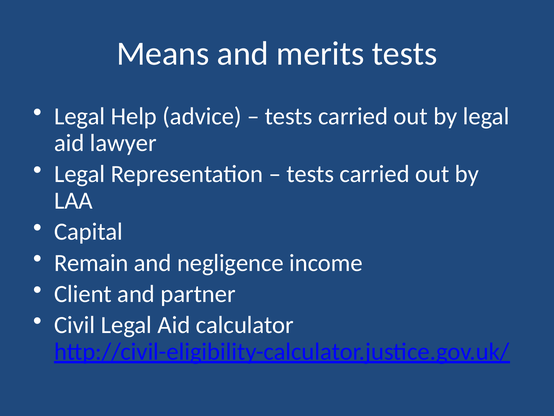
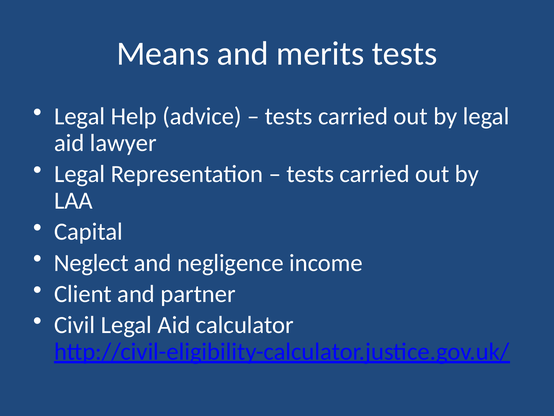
Remain: Remain -> Neglect
